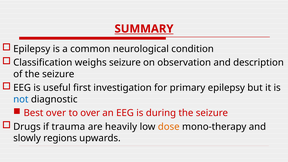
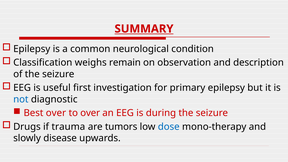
weighs seizure: seizure -> remain
heavily: heavily -> tumors
dose colour: orange -> blue
regions: regions -> disease
